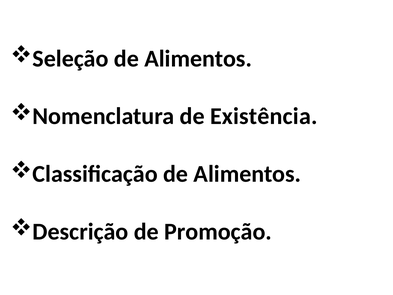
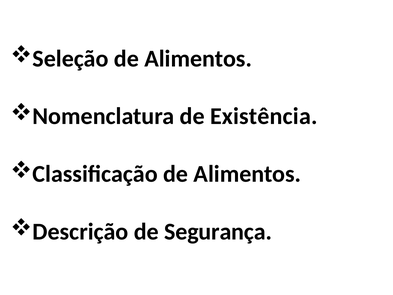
Promoção: Promoção -> Segurança
